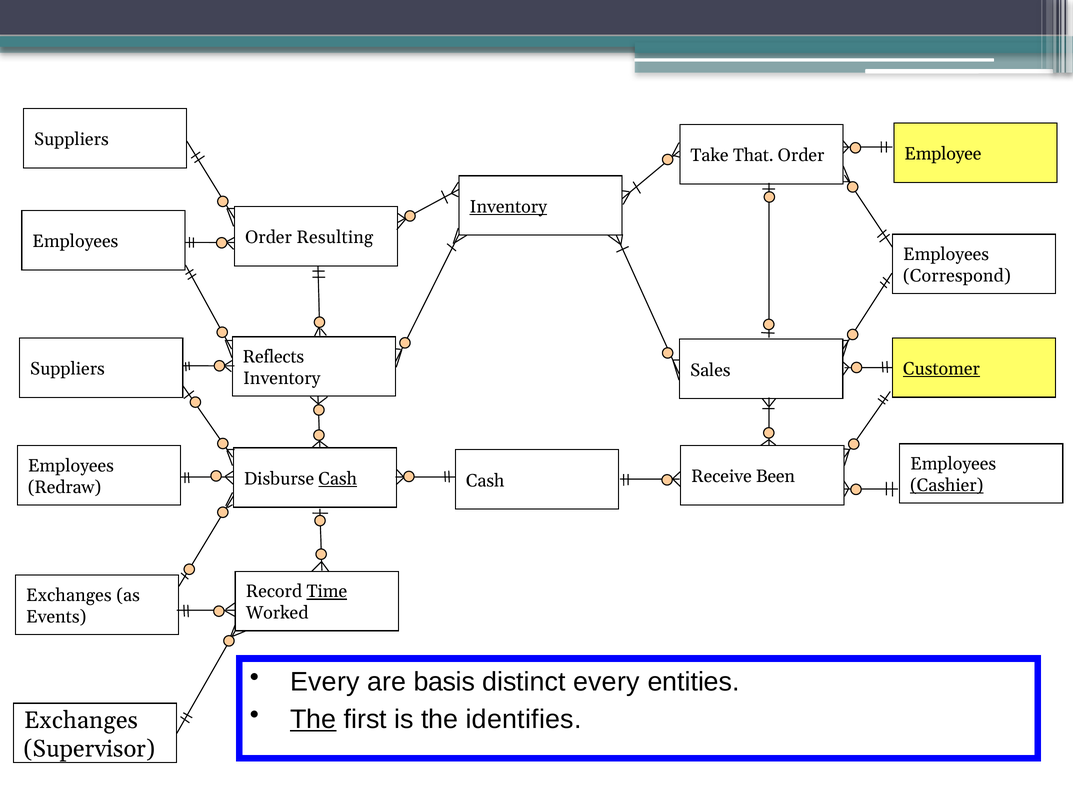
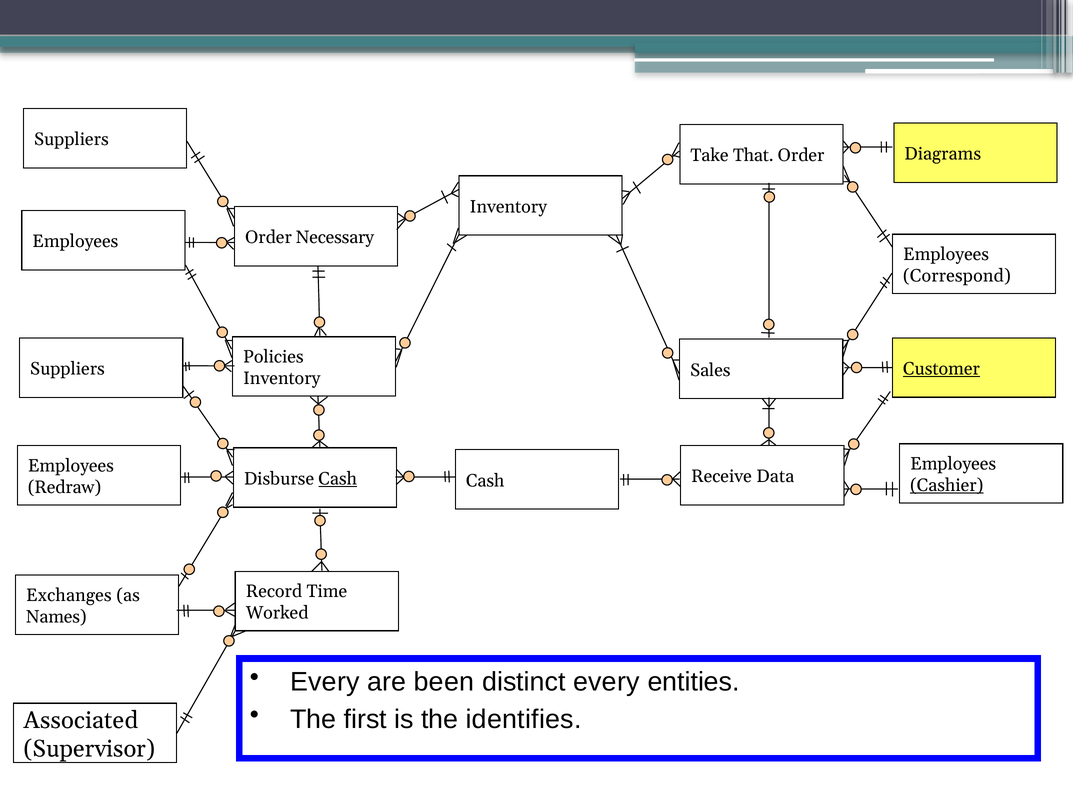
Employee: Employee -> Diagrams
Inventory at (508, 207) underline: present -> none
Resulting: Resulting -> Necessary
Reflects: Reflects -> Policies
Been: Been -> Data
Time underline: present -> none
Events: Events -> Names
basis: basis -> been
The at (313, 719) underline: present -> none
Exchanges at (81, 720): Exchanges -> Associated
